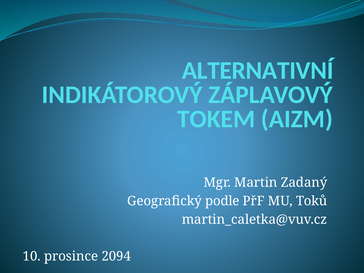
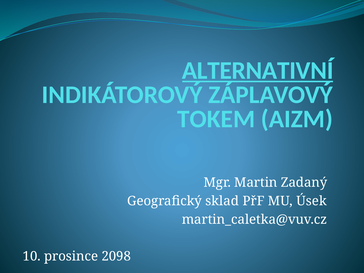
ALTERNATIVNÍ underline: none -> present
podle: podle -> sklad
Toků: Toků -> Úsek
2094: 2094 -> 2098
